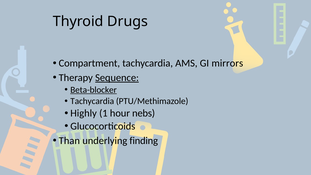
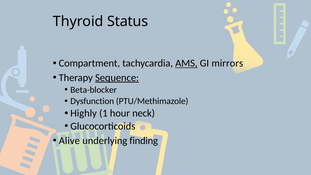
Drugs: Drugs -> Status
AMS underline: none -> present
Beta-blocker underline: present -> none
Tachycardia at (92, 101): Tachycardia -> Dysfunction
nebs: nebs -> neck
Than: Than -> Alive
